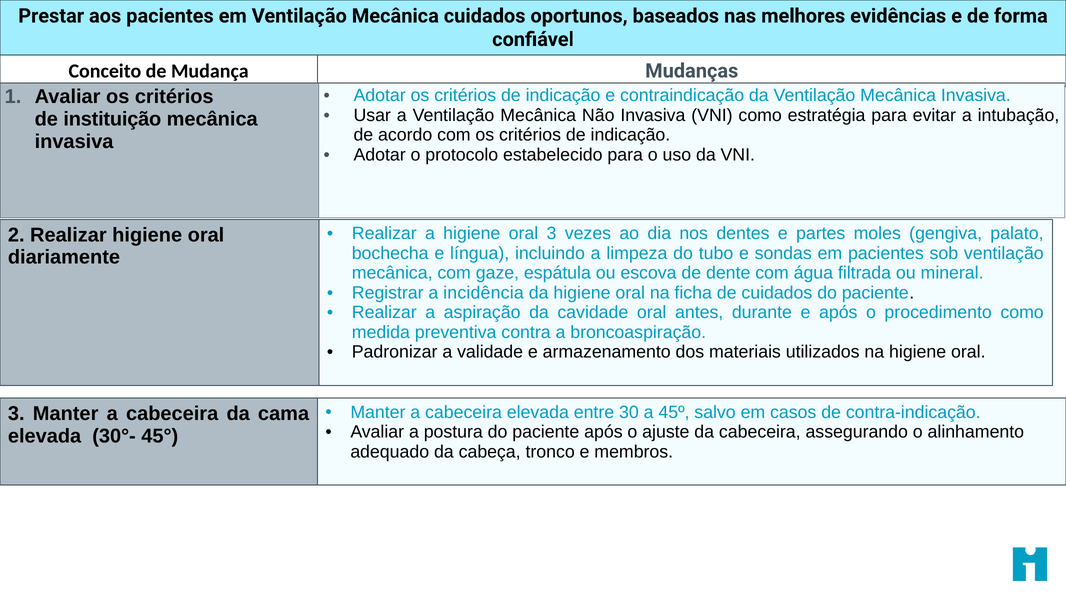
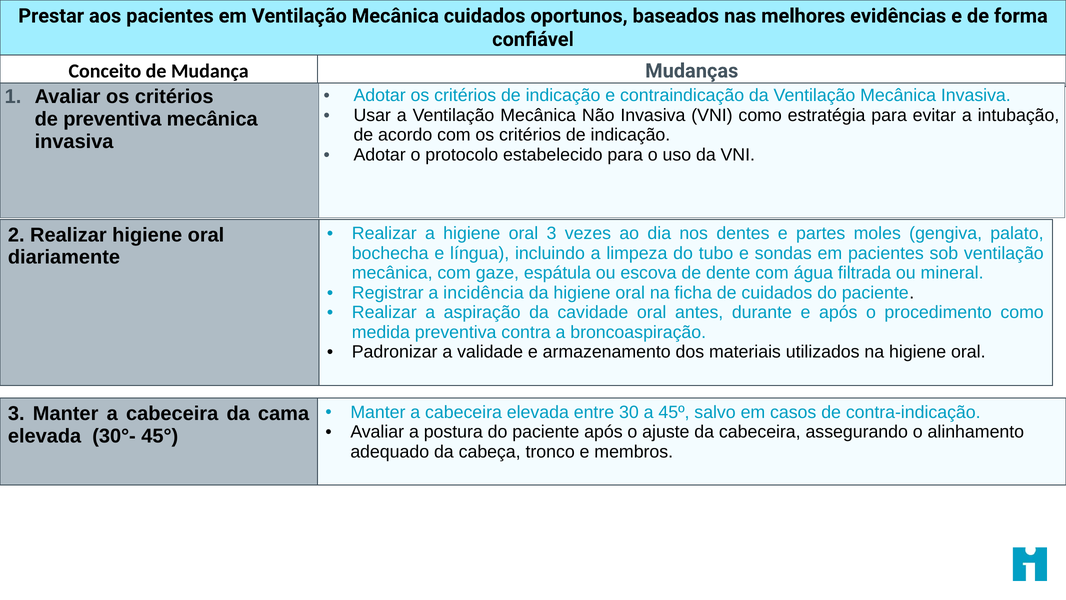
de instituição: instituição -> preventiva
